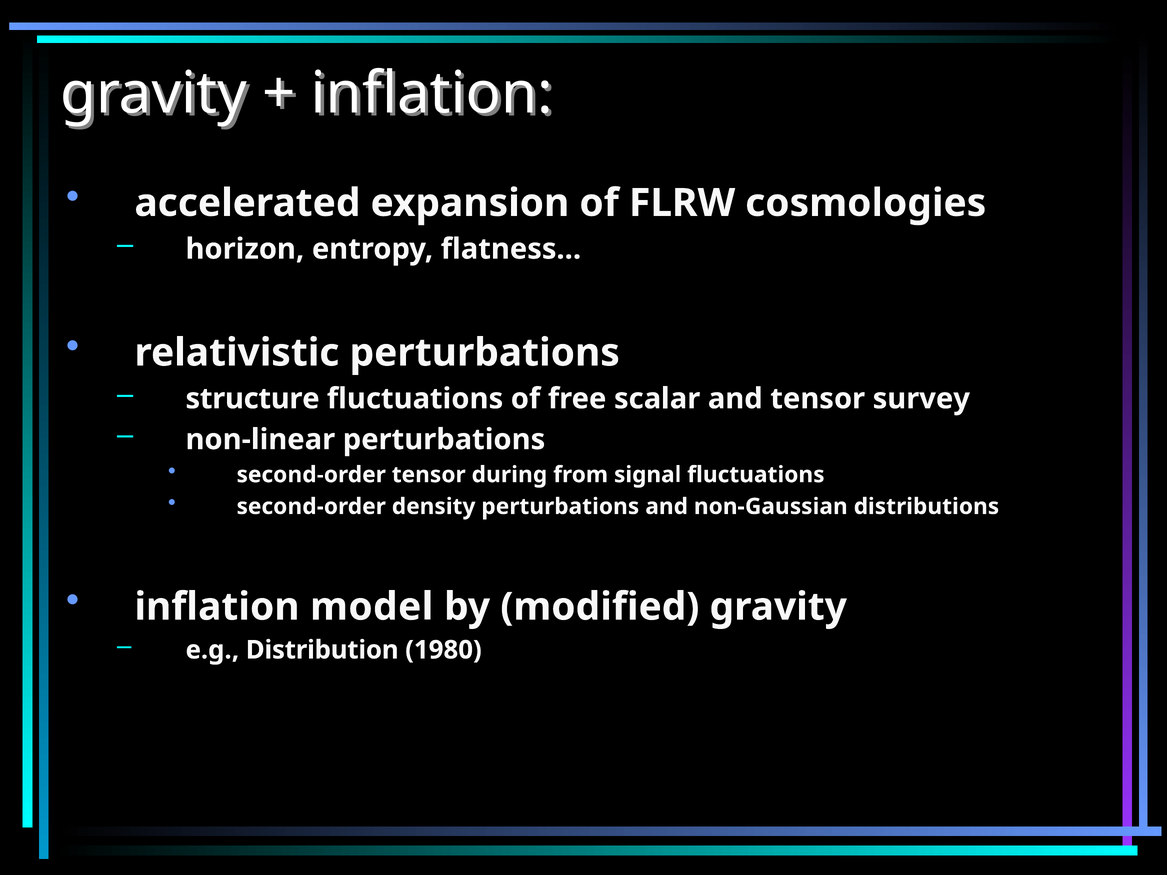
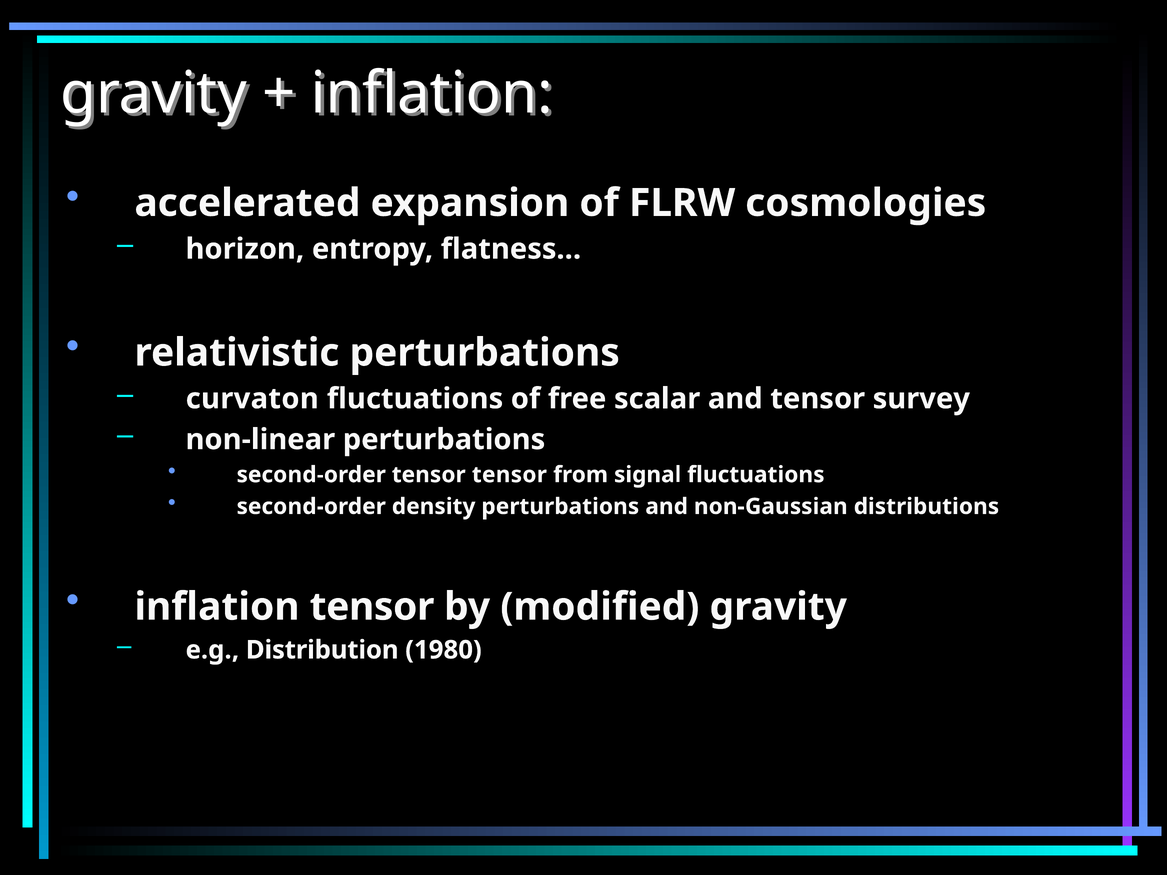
structure: structure -> curvaton
tensor during: during -> tensor
inflation model: model -> tensor
